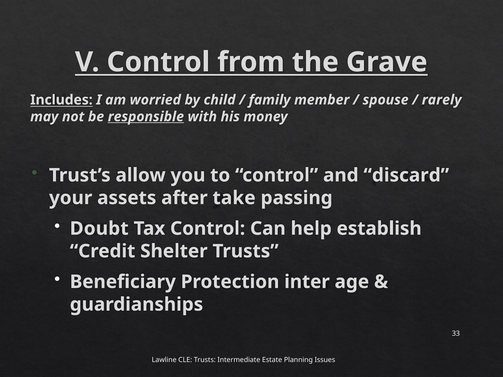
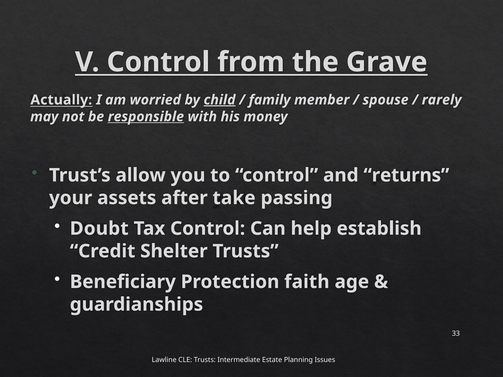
Includes: Includes -> Actually
child underline: none -> present
discard: discard -> returns
inter: inter -> faith
